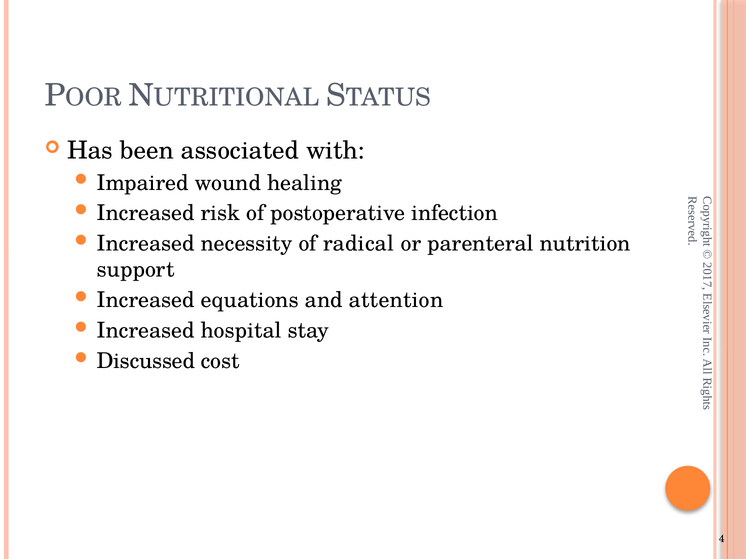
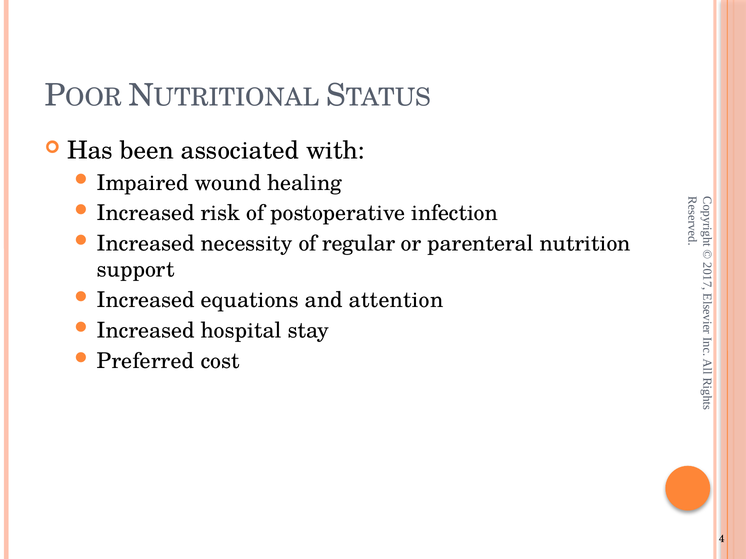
radical: radical -> regular
Discussed: Discussed -> Preferred
